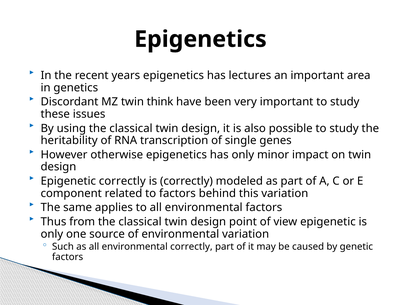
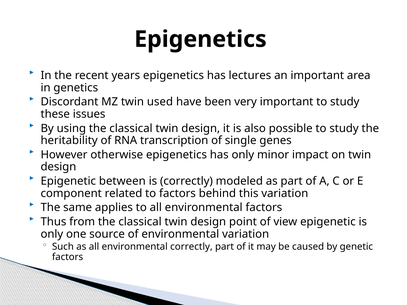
think: think -> used
Epigenetic correctly: correctly -> between
